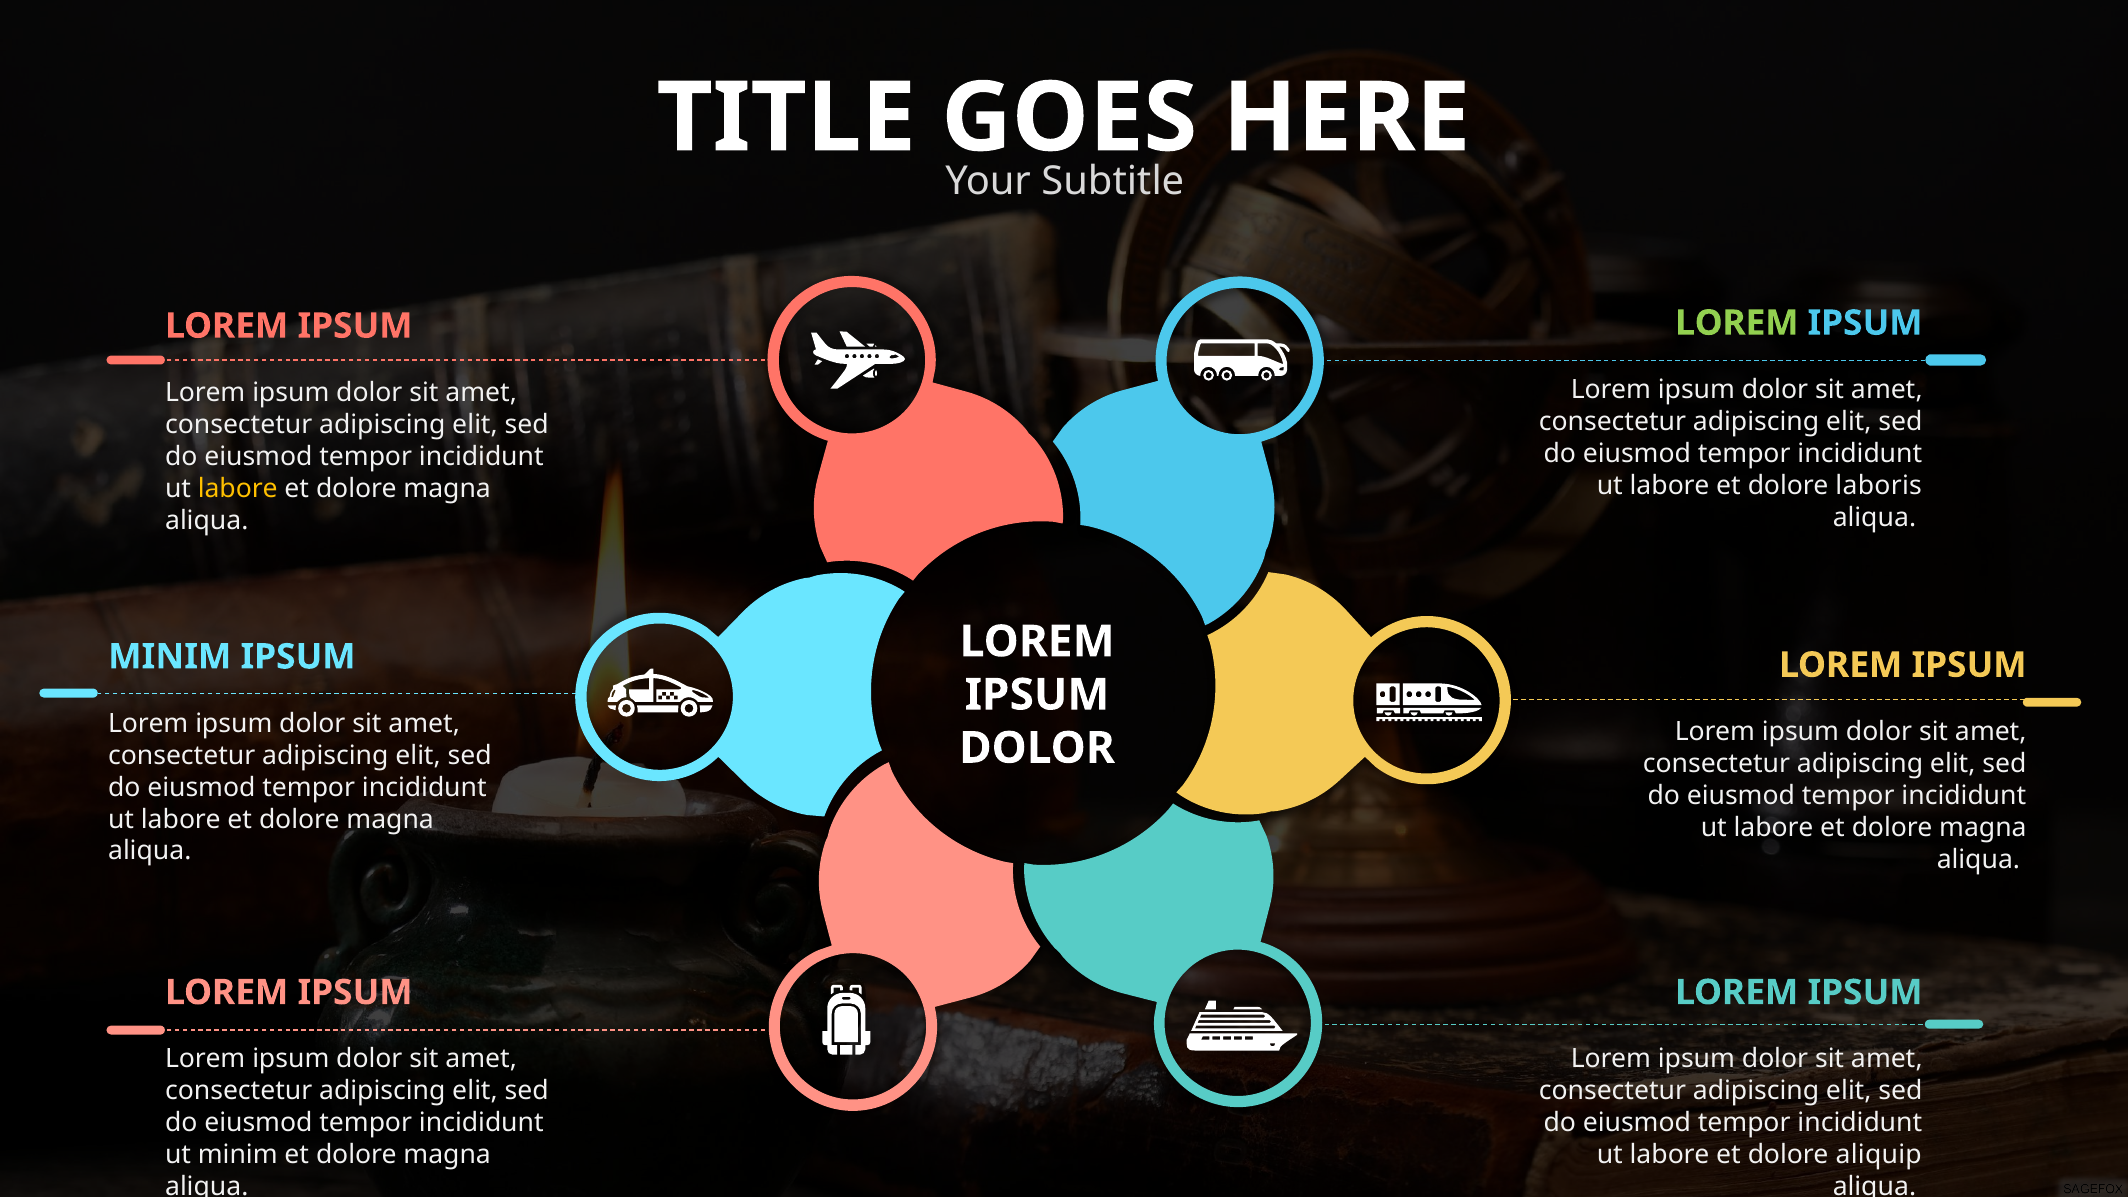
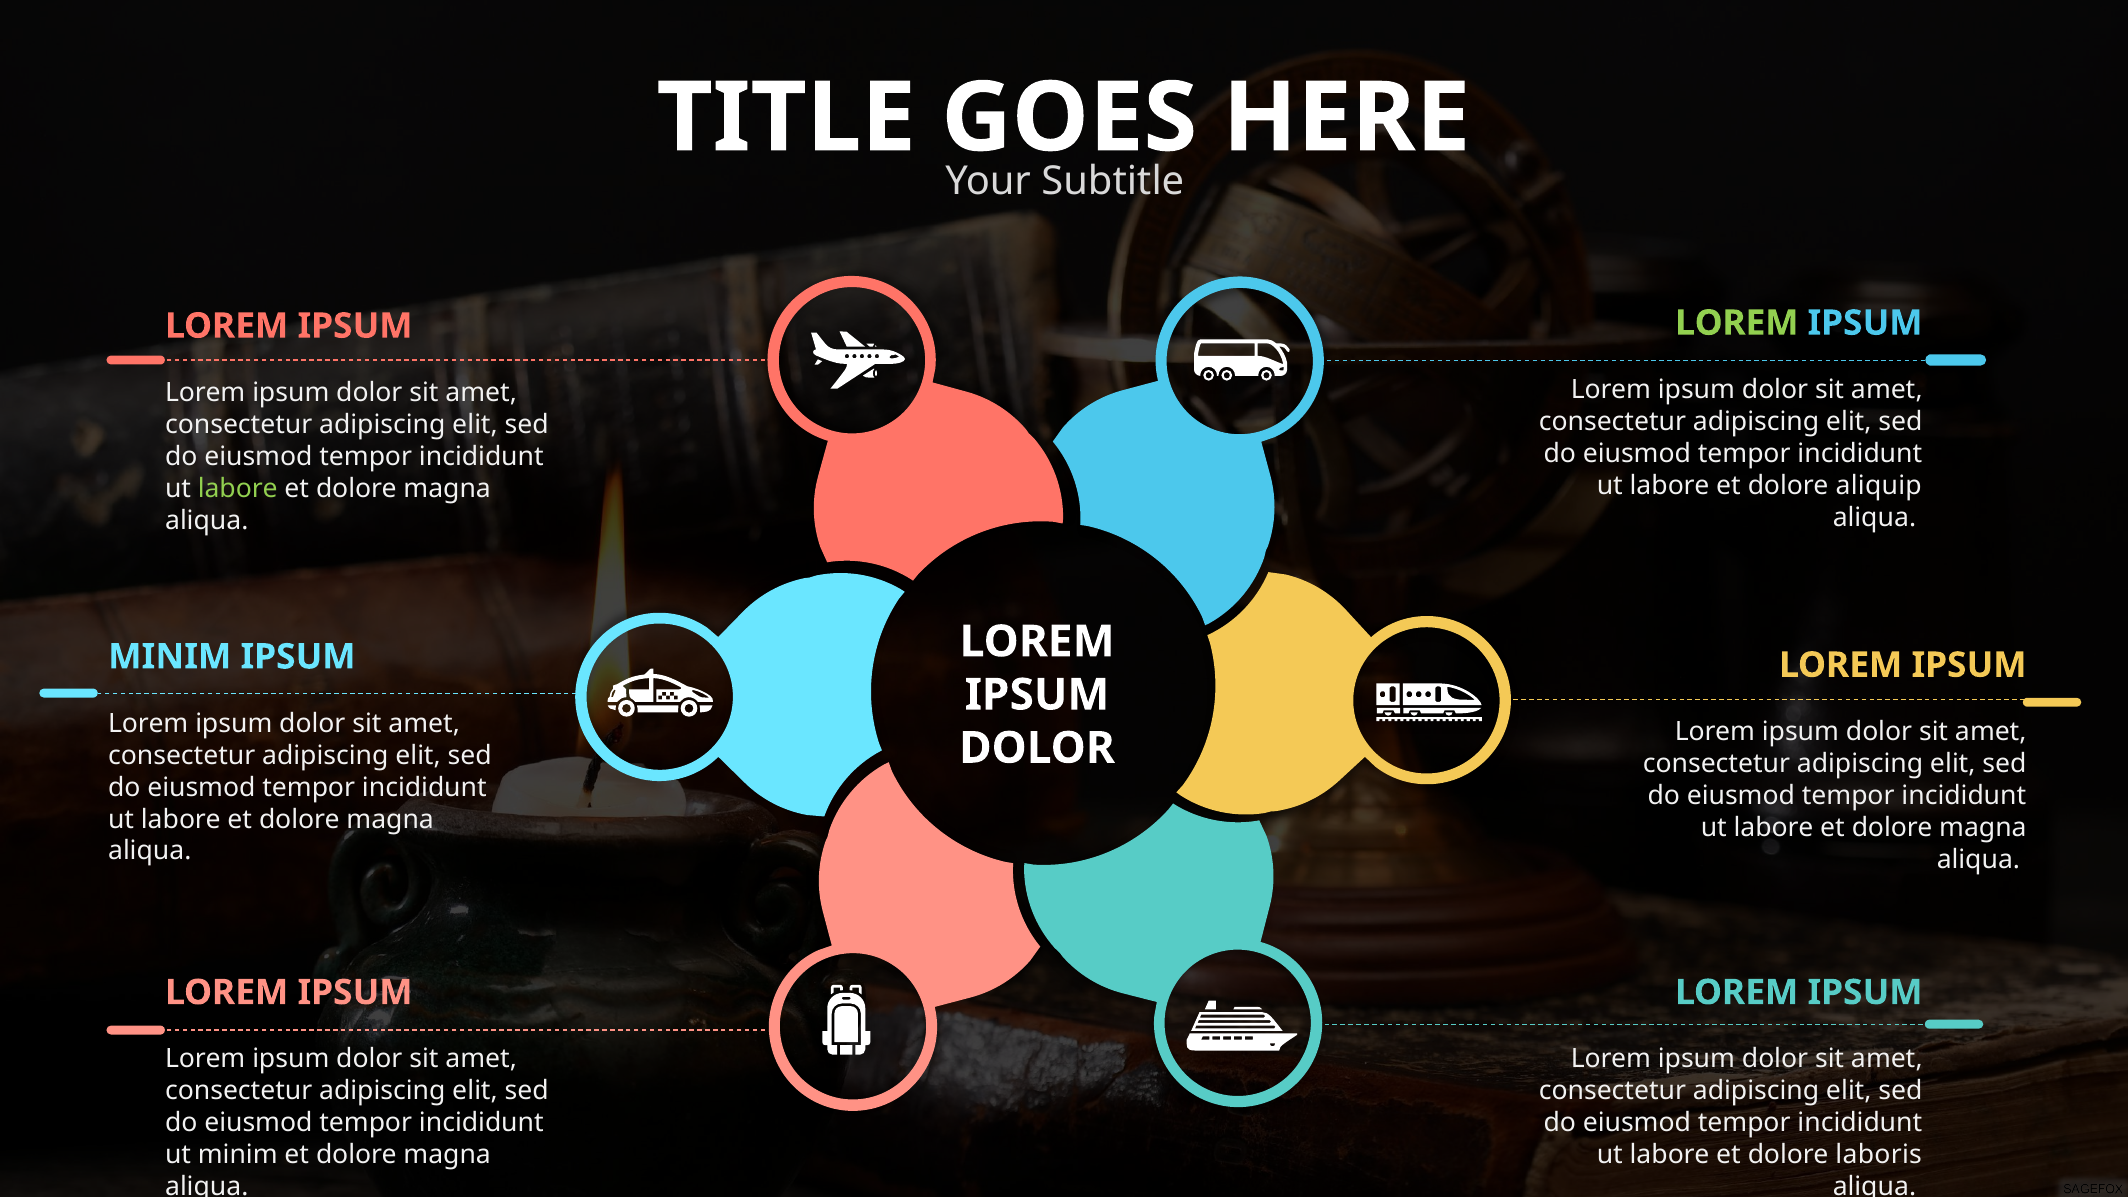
laboris: laboris -> aliquip
labore at (238, 488) colour: yellow -> light green
aliquip: aliquip -> laboris
